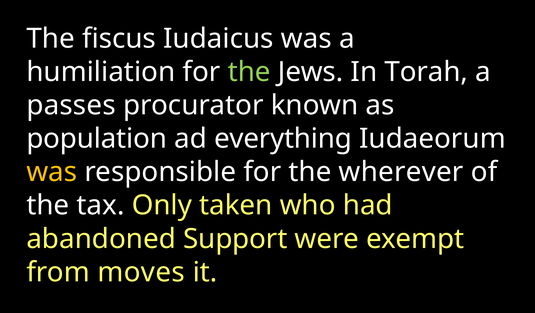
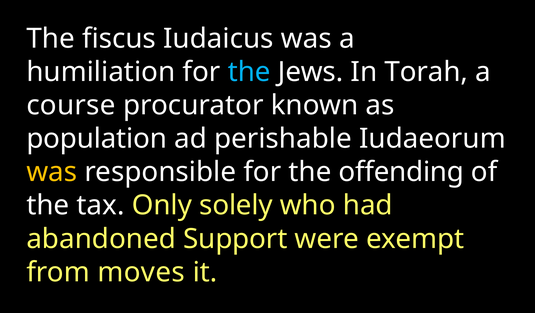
the at (249, 72) colour: light green -> light blue
passes: passes -> course
everything: everything -> perishable
wherever: wherever -> offending
taken: taken -> solely
